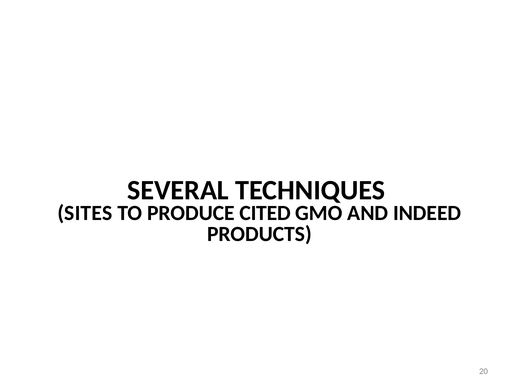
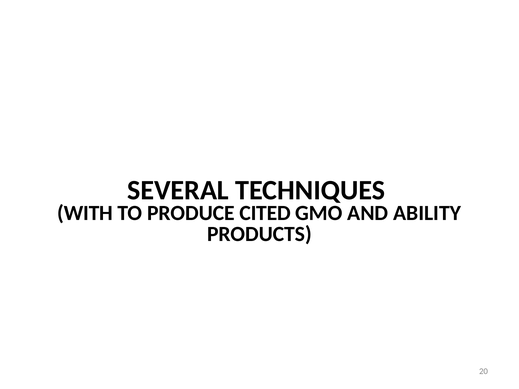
SITES: SITES -> WITH
INDEED: INDEED -> ABILITY
